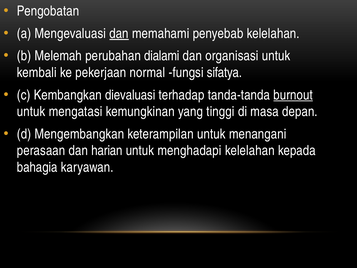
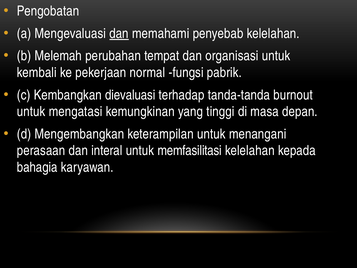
dialami: dialami -> tempat
sifatya: sifatya -> pabrik
burnout underline: present -> none
harian: harian -> interal
menghadapi: menghadapi -> memfasilitasi
